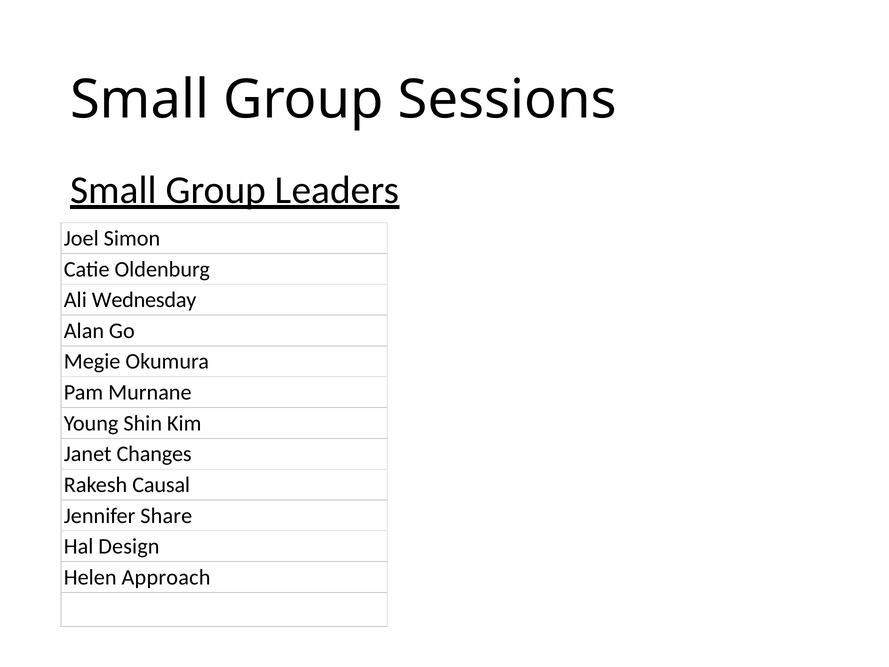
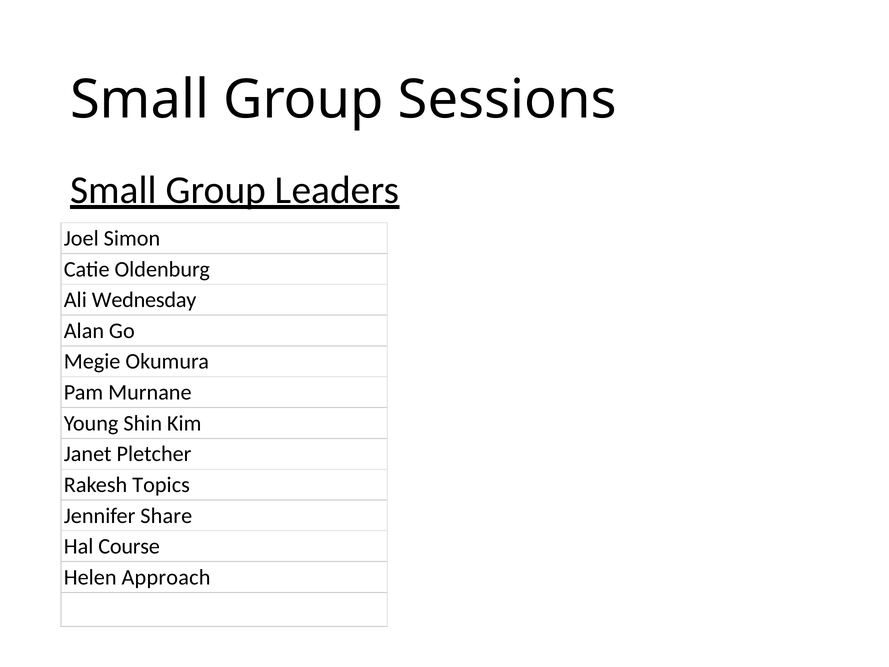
Changes: Changes -> Pletcher
Causal: Causal -> Topics
Design: Design -> Course
